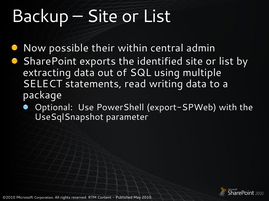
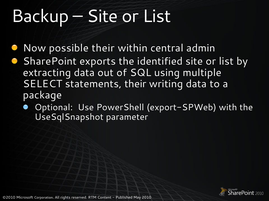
statements read: read -> their
